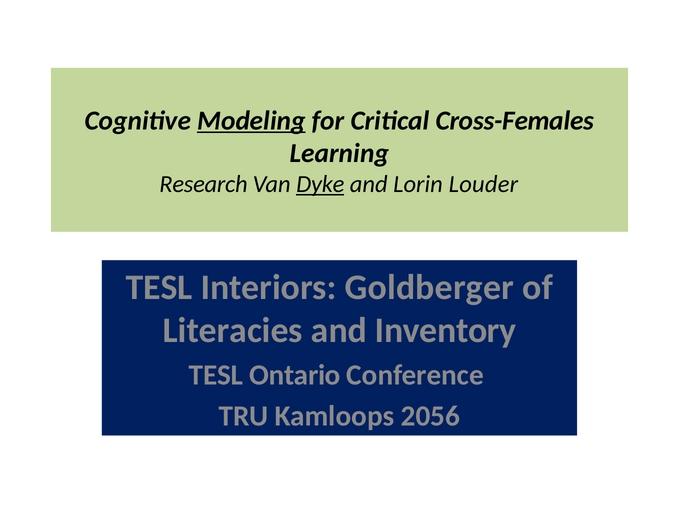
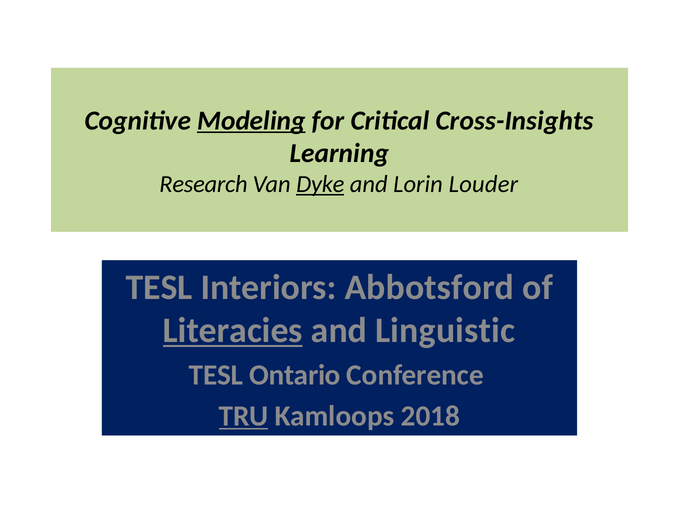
Cross-Females: Cross-Females -> Cross-Insights
Goldberger: Goldberger -> Abbotsford
Literacies underline: none -> present
Inventory: Inventory -> Linguistic
TRU underline: none -> present
2056: 2056 -> 2018
